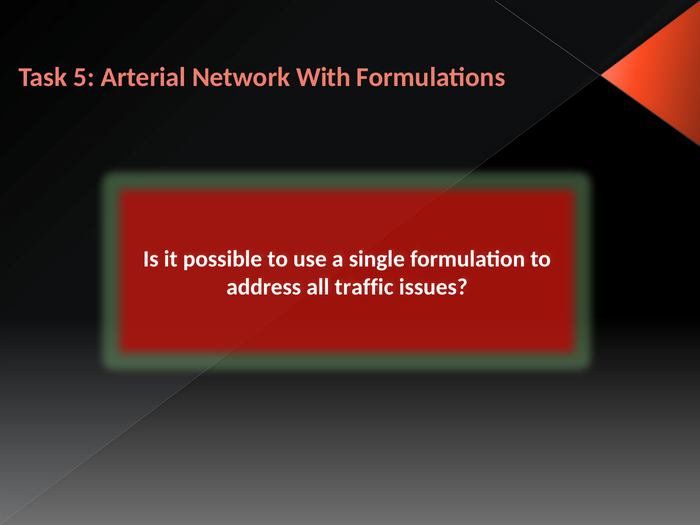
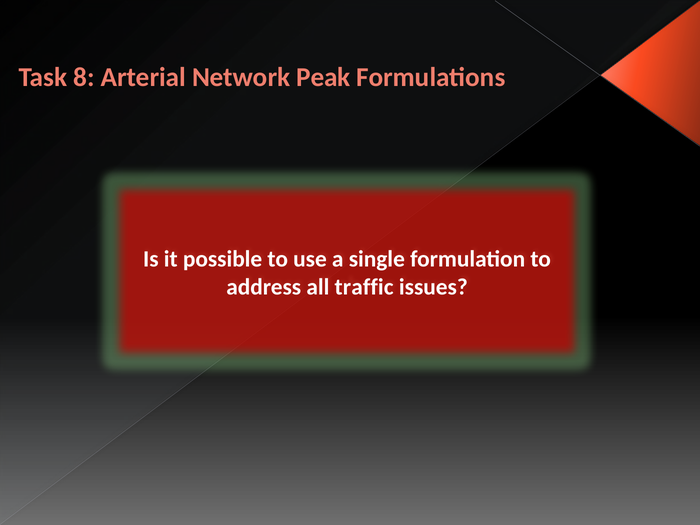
5: 5 -> 8
With: With -> Peak
